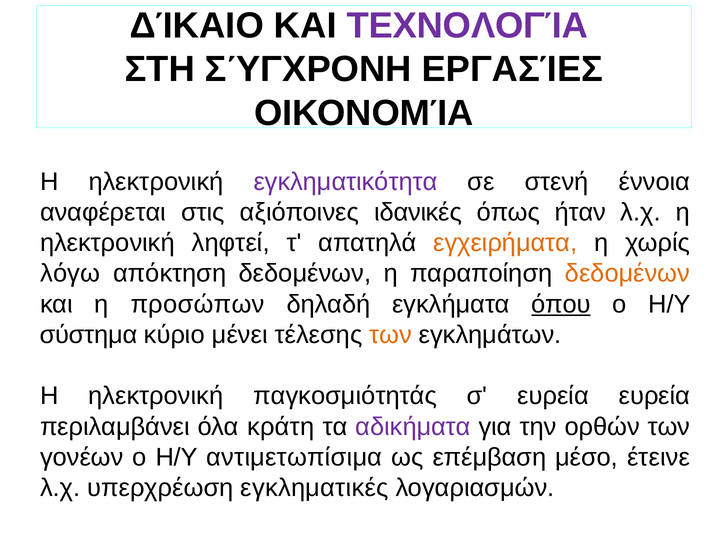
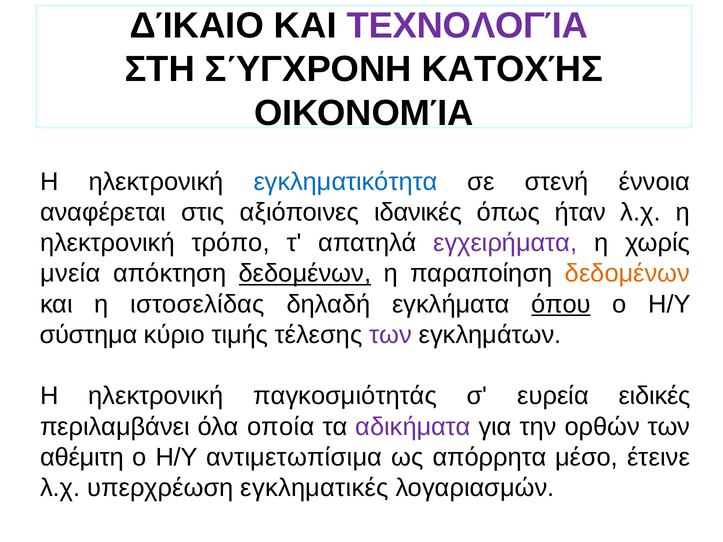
ΕΡΓΑΣΊΕΣ: ΕΡΓΑΣΊΕΣ -> ΚΑΤΟΧΉΣ
εγκληματικότητα colour: purple -> blue
ληφτεί: ληφτεί -> τρόπο
εγχειρήματα colour: orange -> purple
λόγω: λόγω -> μνεία
δεδομένων at (305, 274) underline: none -> present
προσώπων: προσώπων -> ιστοσελίδας
μένει: μένει -> τιμής
των at (391, 335) colour: orange -> purple
ευρεία ευρεία: ευρεία -> ειδικές
κράτη: κράτη -> οποία
γονέων: γονέων -> αθέμιτη
επέμβαση: επέμβαση -> απόρρητα
